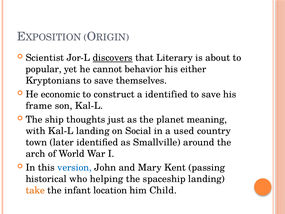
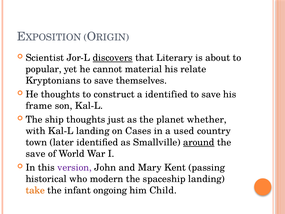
behavior: behavior -> material
either: either -> relate
He economic: economic -> thoughts
meaning: meaning -> whether
Social: Social -> Cases
around underline: none -> present
arch at (35, 154): arch -> save
version colour: blue -> purple
helping: helping -> modern
location: location -> ongoing
